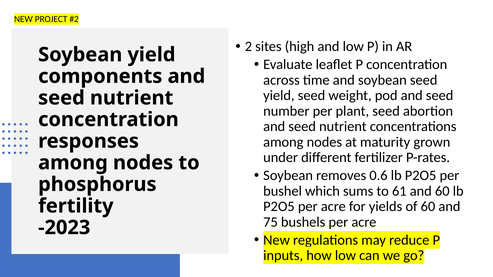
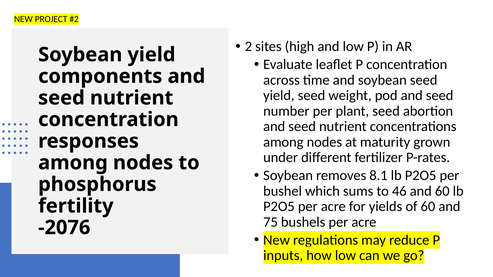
0.6: 0.6 -> 8.1
61: 61 -> 46
-2023: -2023 -> -2076
